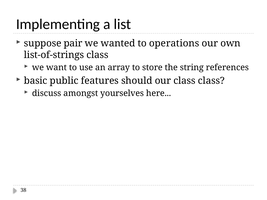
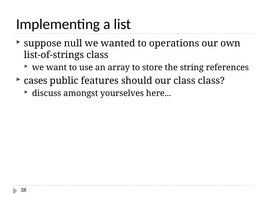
pair: pair -> null
basic: basic -> cases
